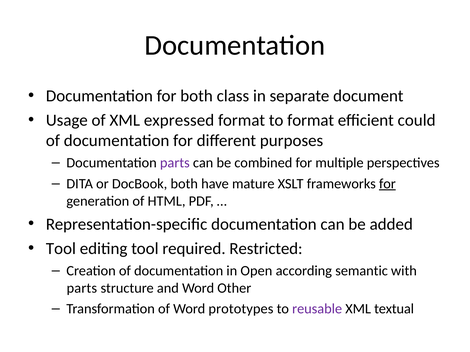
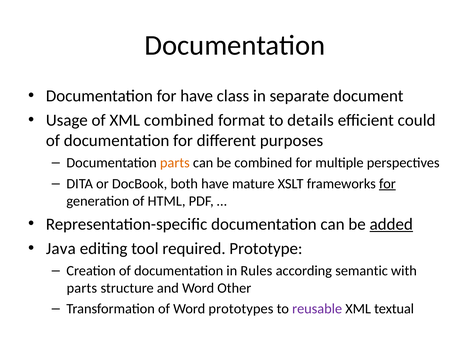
for both: both -> have
XML expressed: expressed -> combined
to format: format -> details
parts at (175, 163) colour: purple -> orange
added underline: none -> present
Tool at (61, 249): Tool -> Java
Restricted: Restricted -> Prototype
Open: Open -> Rules
